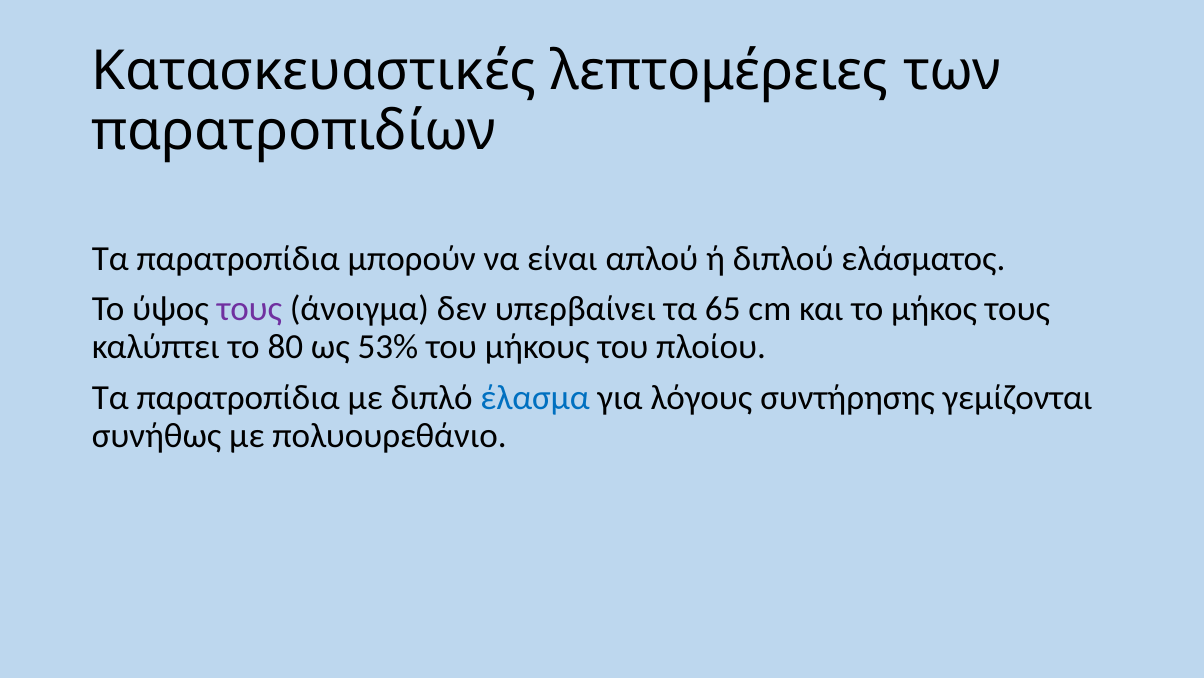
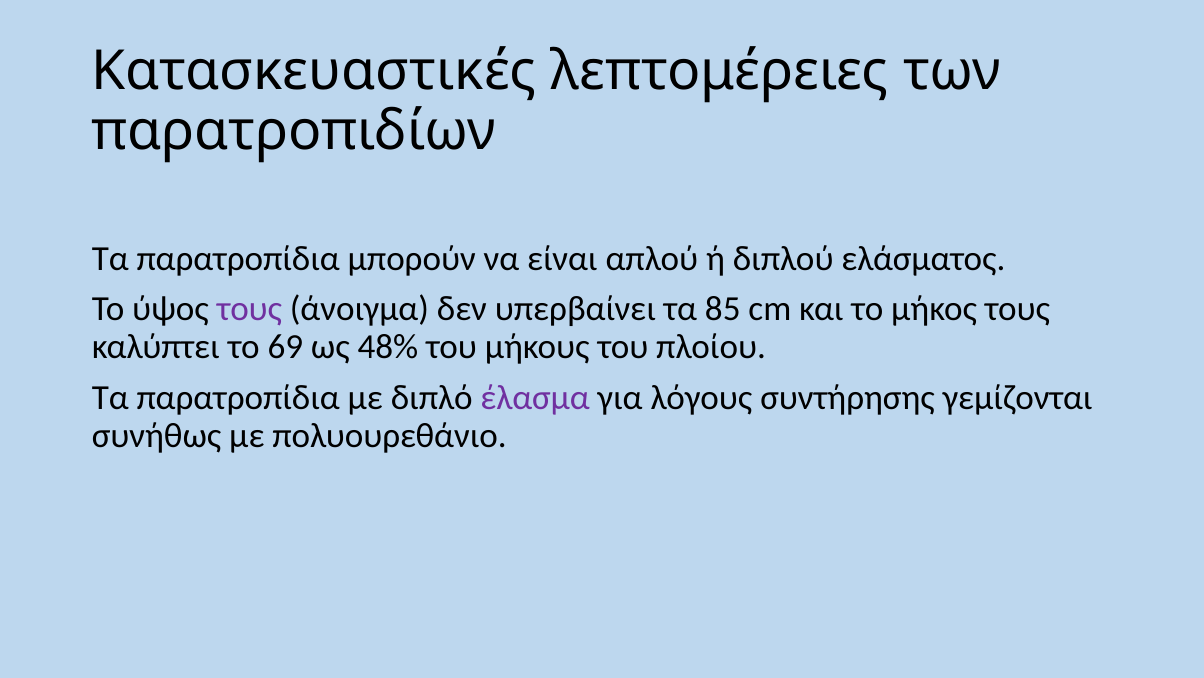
65: 65 -> 85
80: 80 -> 69
53%: 53% -> 48%
έλασμα colour: blue -> purple
